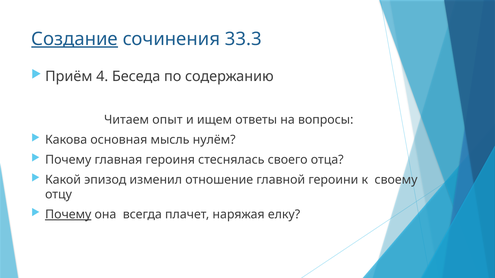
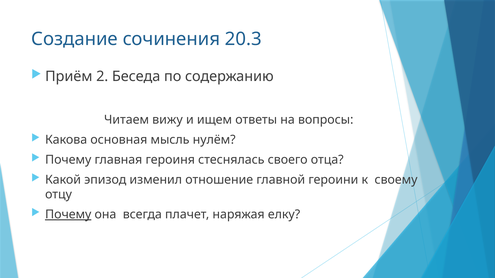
Создание underline: present -> none
33.3: 33.3 -> 20.3
4: 4 -> 2
опыт: опыт -> вижу
